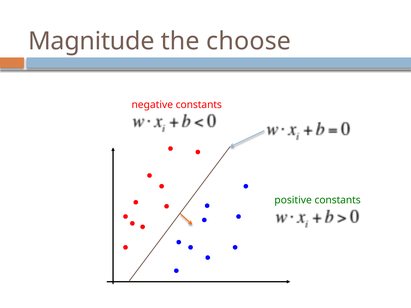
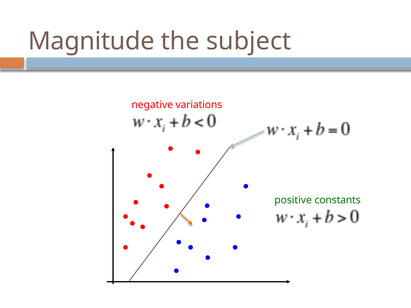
choose: choose -> subject
negative constants: constants -> variations
